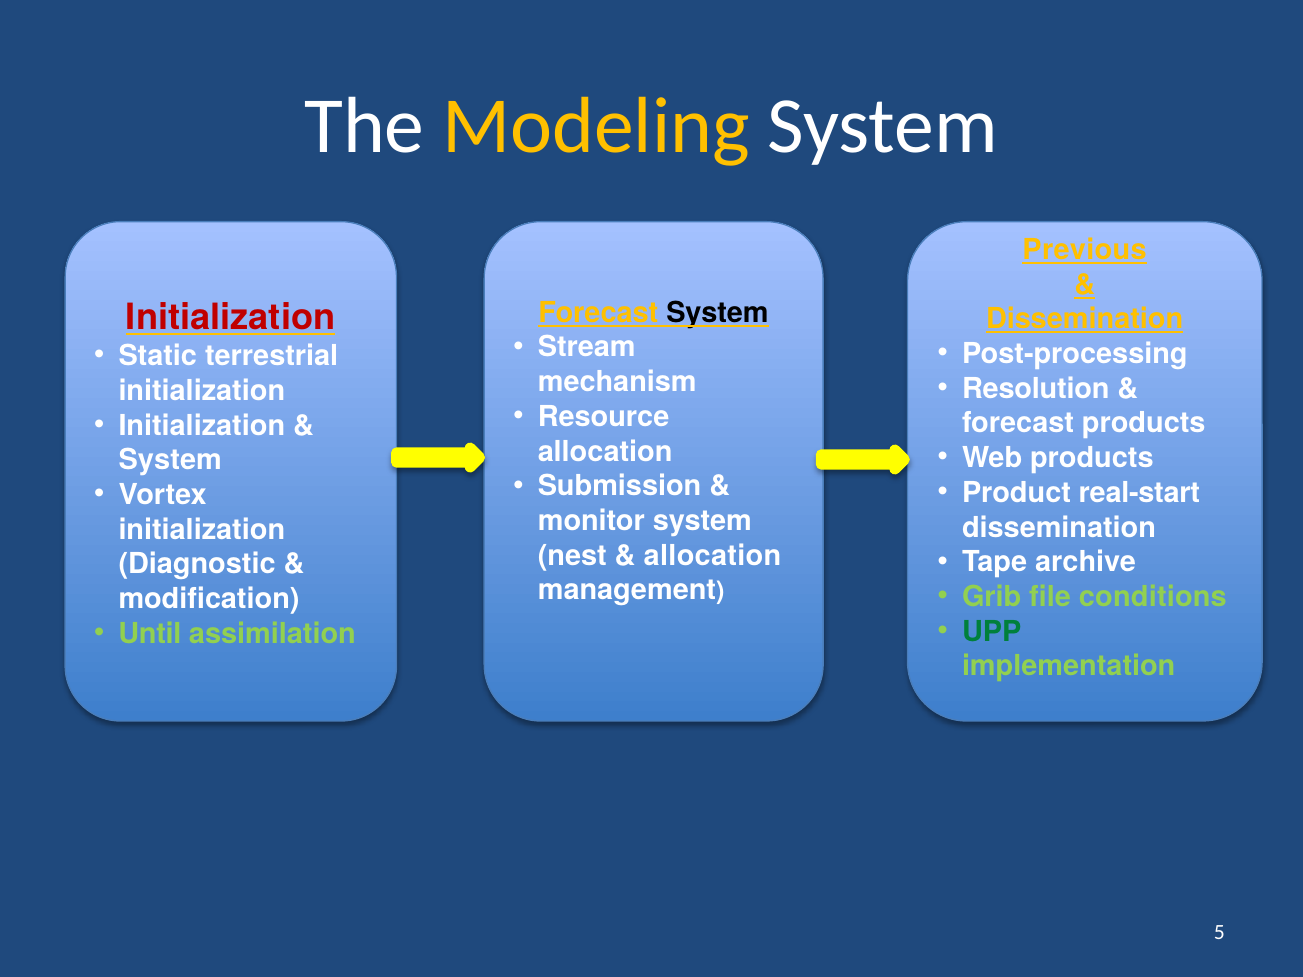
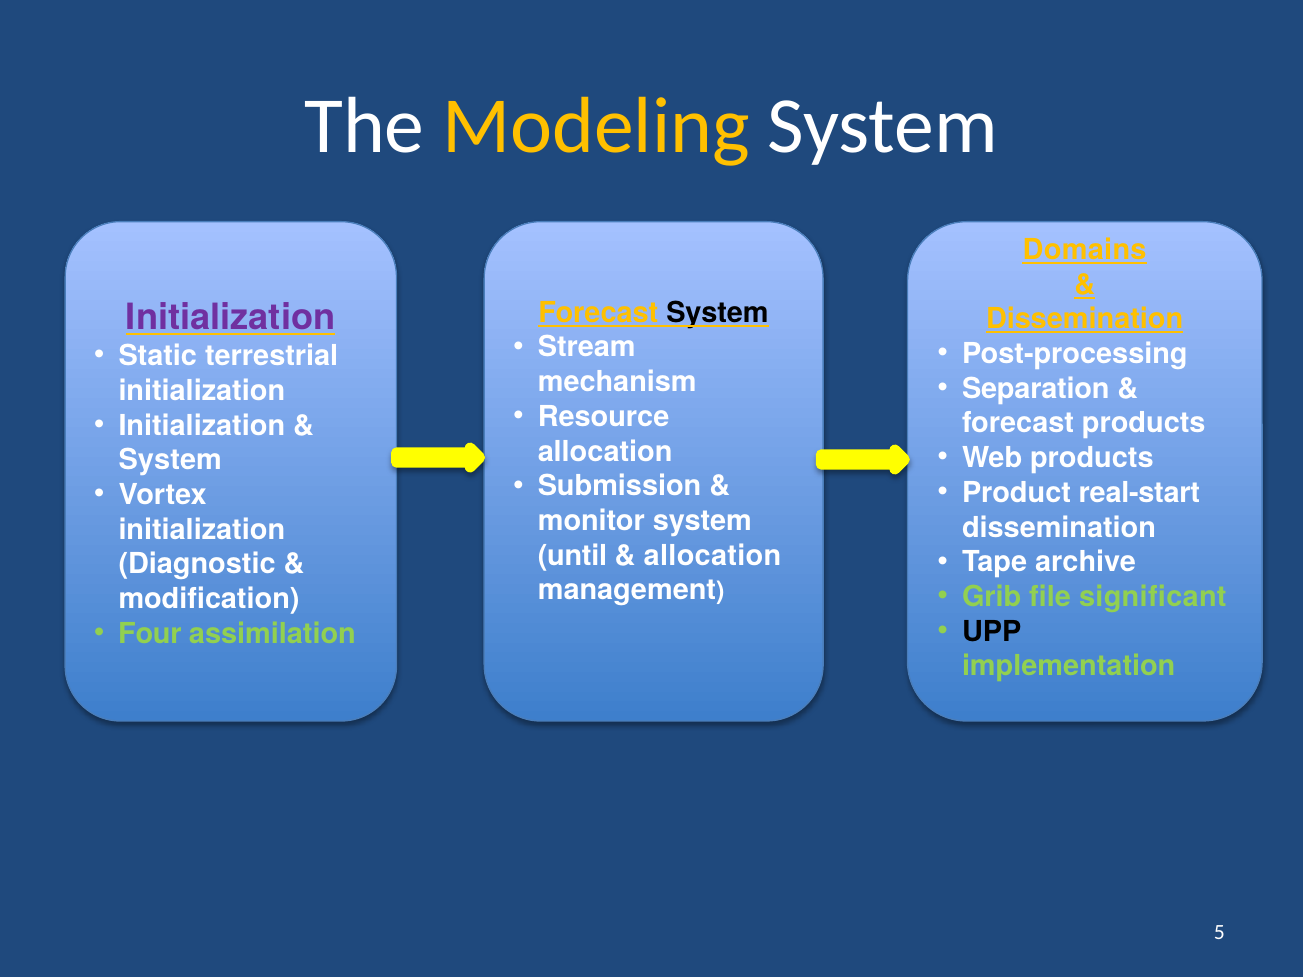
Previous: Previous -> Domains
Initialization at (231, 318) colour: red -> purple
Resolution: Resolution -> Separation
nest: nest -> until
conditions: conditions -> significant
UPP colour: green -> black
Until: Until -> Four
